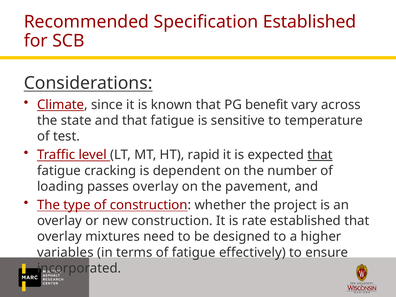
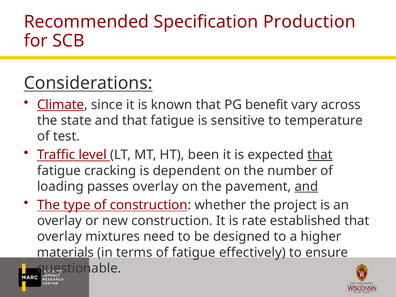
Specification Established: Established -> Production
rapid: rapid -> been
and at (306, 186) underline: none -> present
variables: variables -> materials
incorporated: incorporated -> questionable
